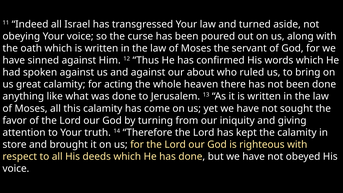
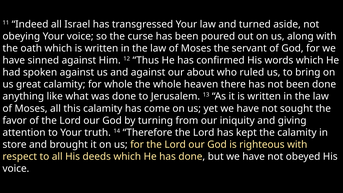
for acting: acting -> whole
